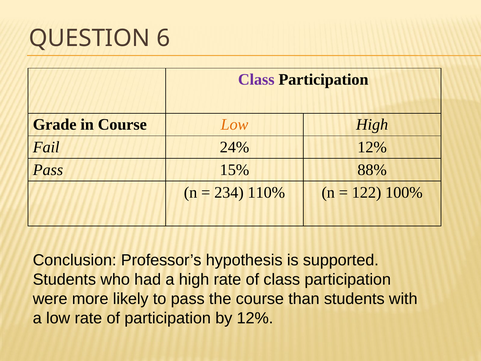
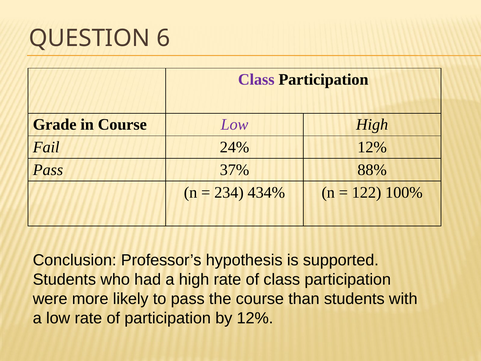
Low at (235, 125) colour: orange -> purple
15%: 15% -> 37%
110%: 110% -> 434%
